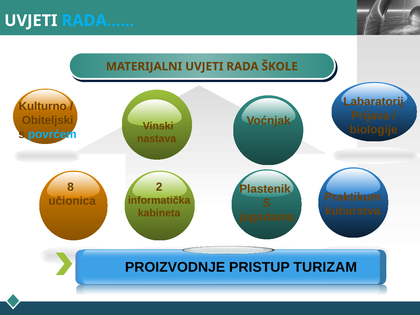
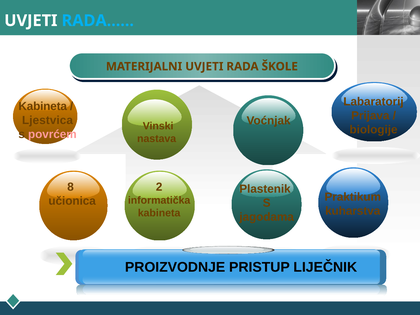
Kulturno at (43, 106): Kulturno -> Kabineta
Obiteljski: Obiteljski -> Ljestvica
povrćem colour: light blue -> pink
TURIZAM: TURIZAM -> LIJEČNIK
